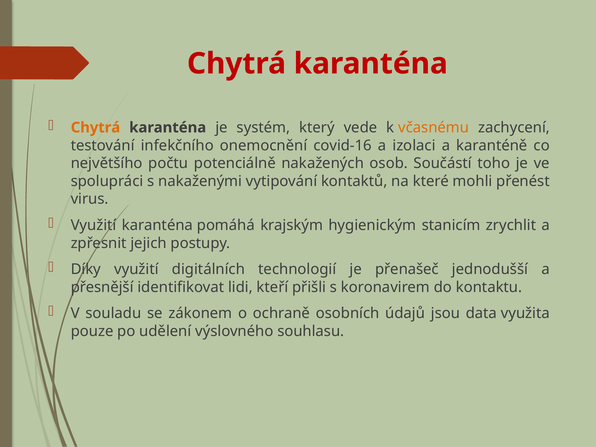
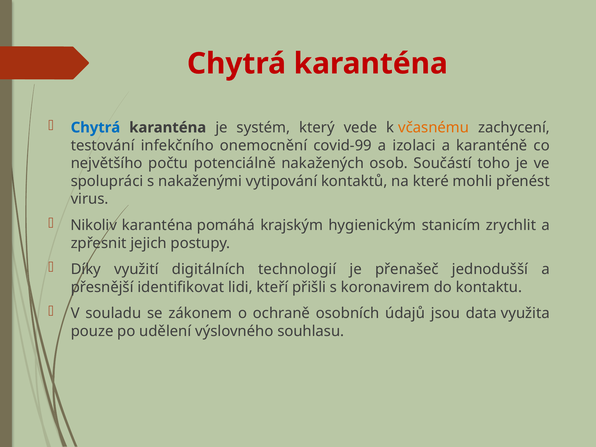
Chytrá at (95, 128) colour: orange -> blue
covid-16: covid-16 -> covid-99
Využití at (94, 225): Využití -> Nikoliv
